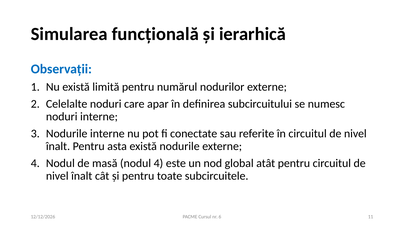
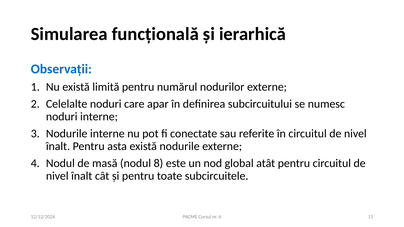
nodul 4: 4 -> 8
